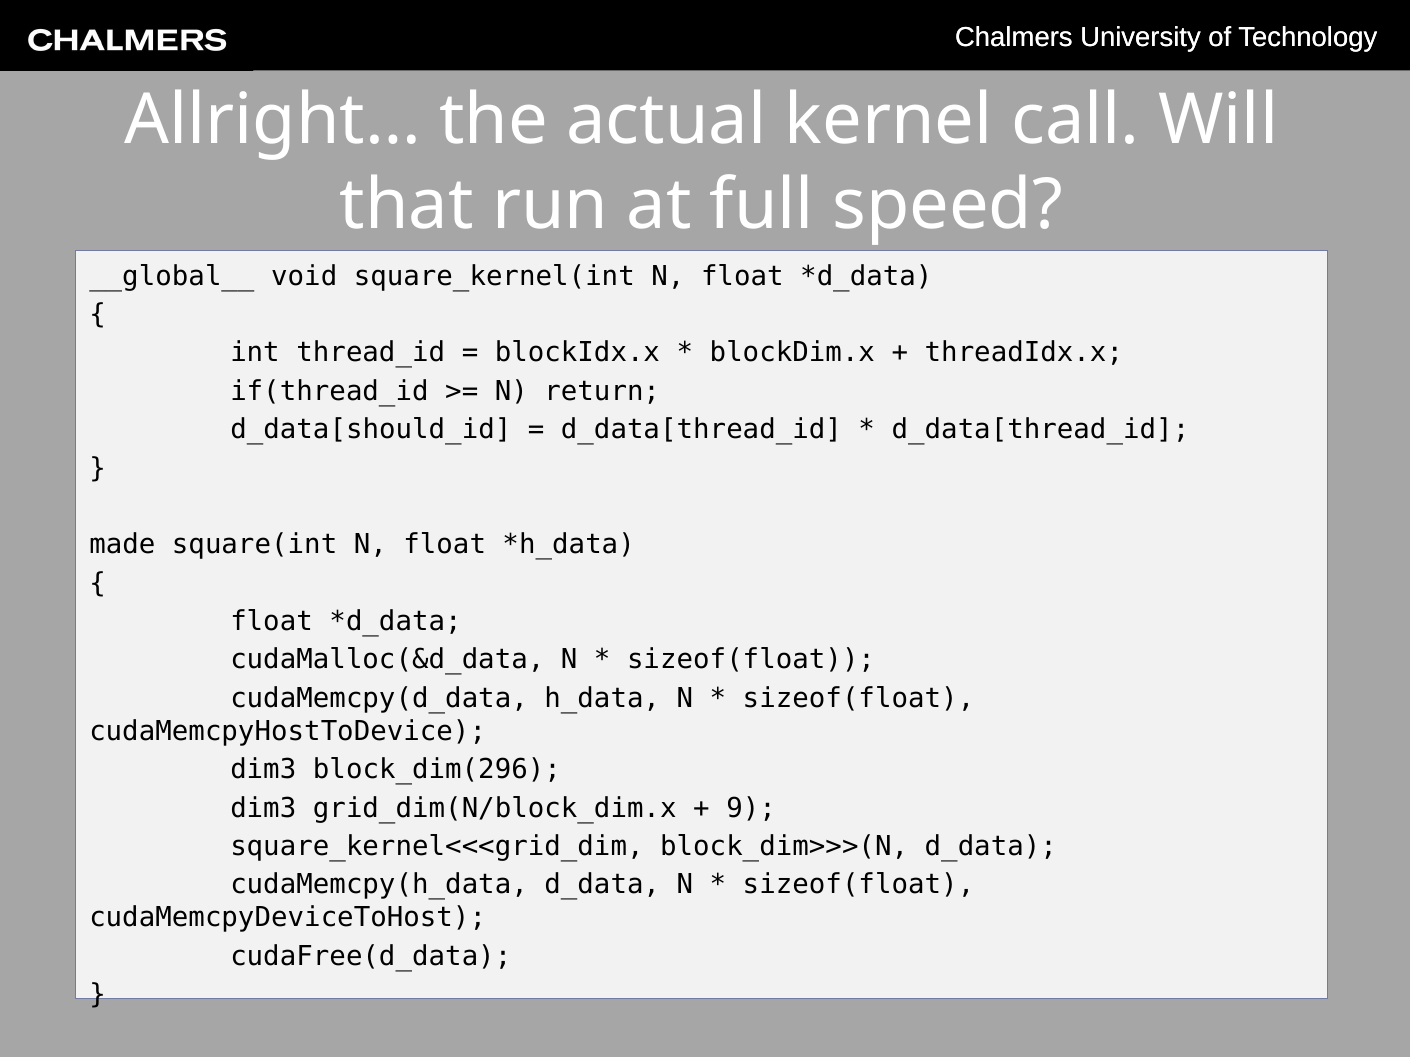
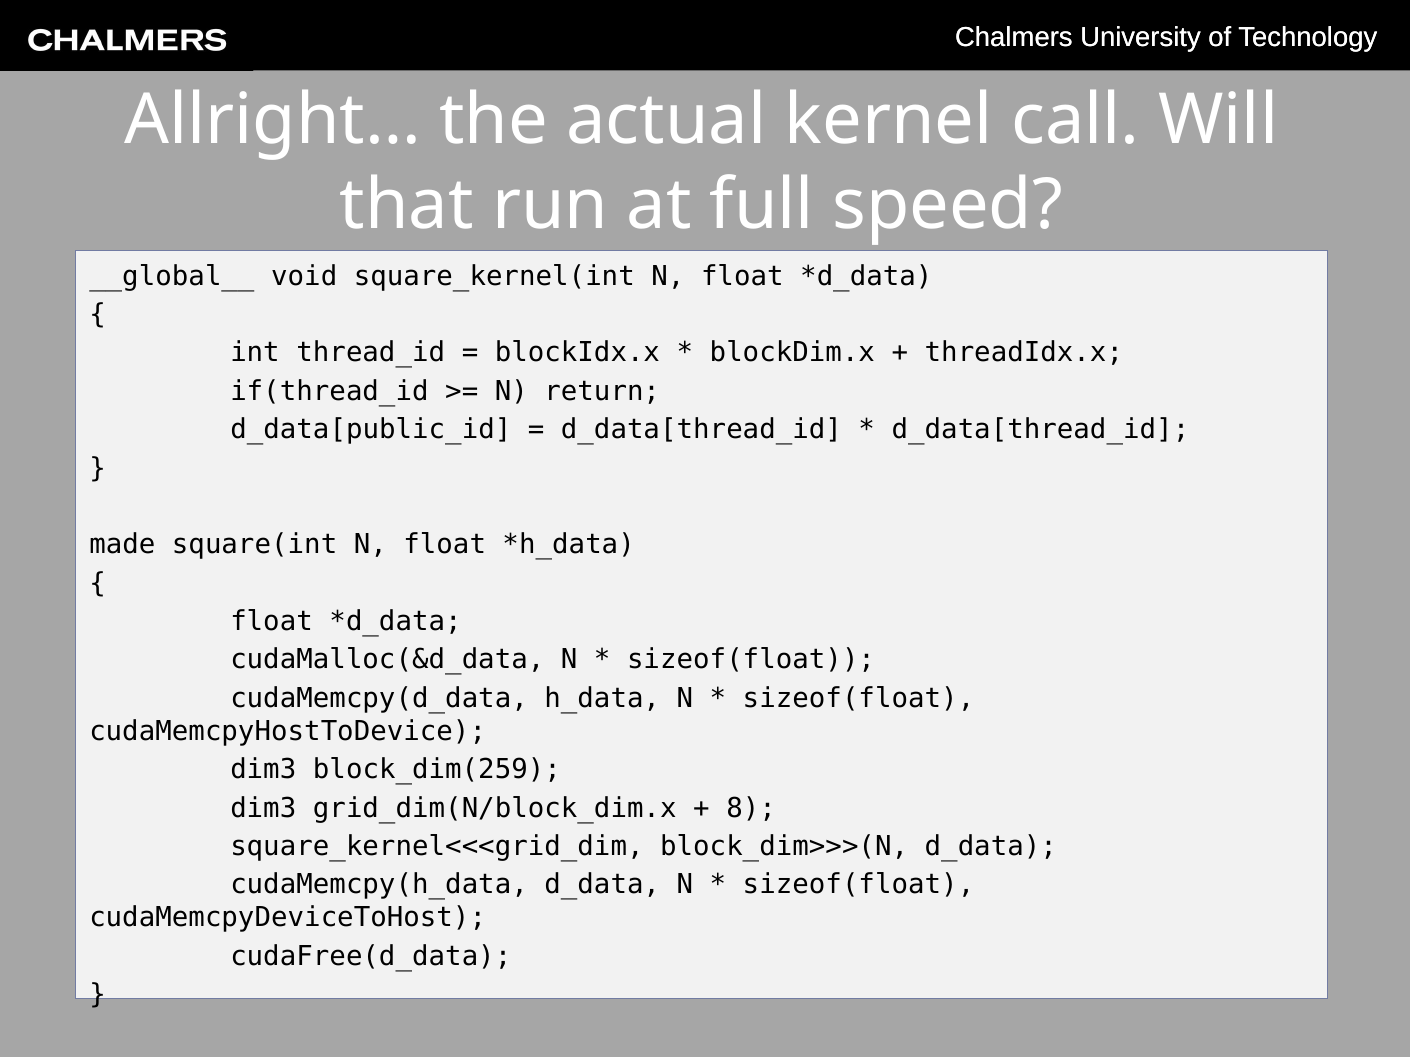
d_data[should_id: d_data[should_id -> d_data[public_id
block_dim(296: block_dim(296 -> block_dim(259
9: 9 -> 8
